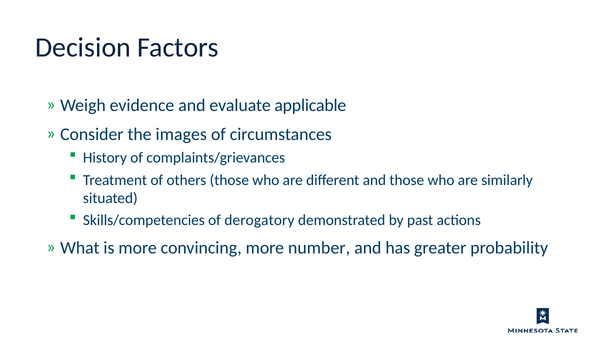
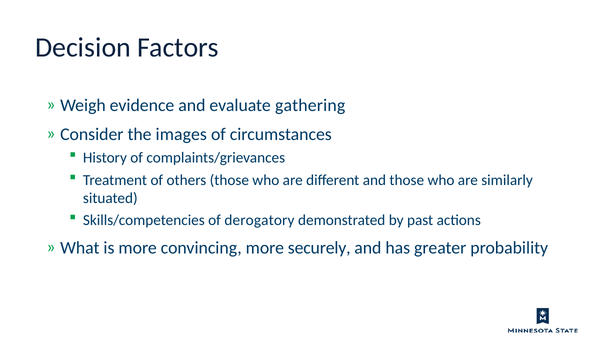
applicable: applicable -> gathering
number: number -> securely
